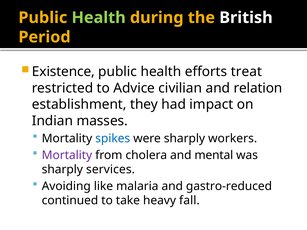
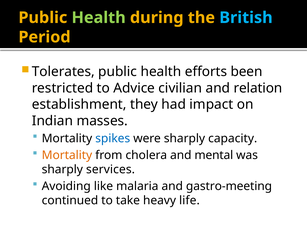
British colour: white -> light blue
Existence: Existence -> Tolerates
treat: treat -> been
workers: workers -> capacity
Mortality at (67, 155) colour: purple -> orange
gastro-reduced: gastro-reduced -> gastro-meeting
fall: fall -> life
